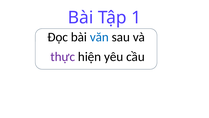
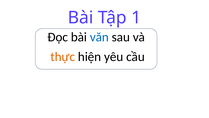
thực colour: purple -> orange
